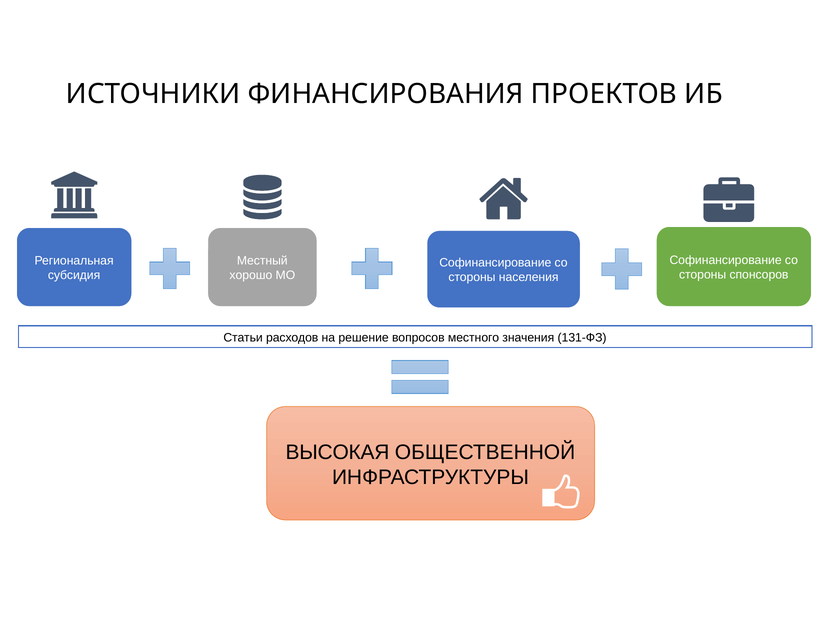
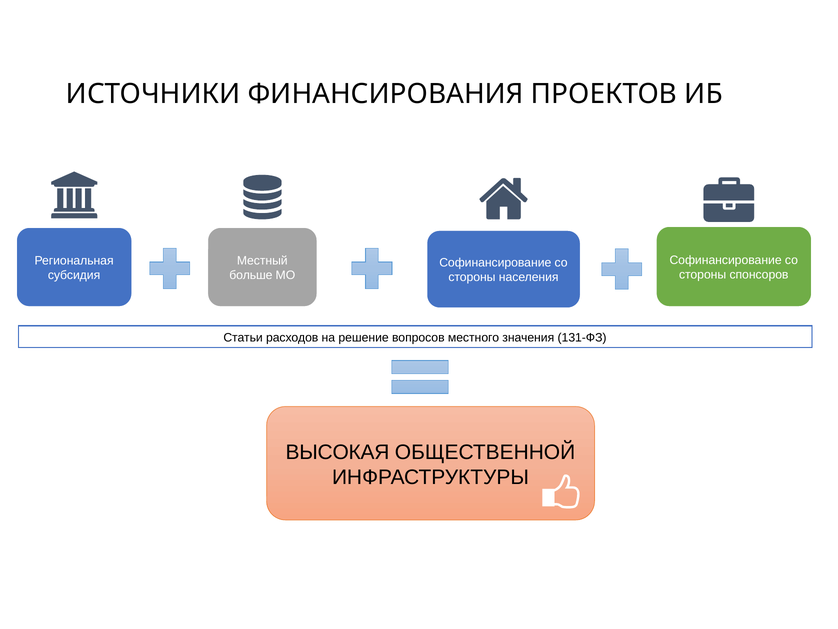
хорошо: хорошо -> больше
